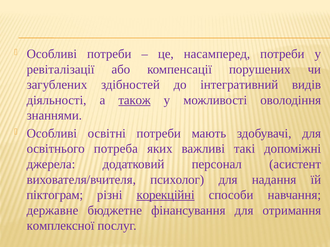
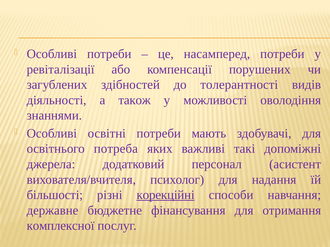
інтегративний: інтегративний -> толерантності
також underline: present -> none
піктограм: піктограм -> більшості
